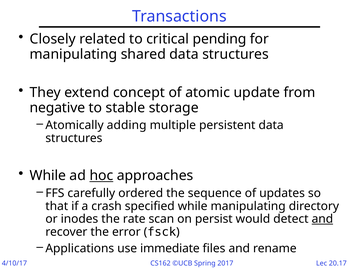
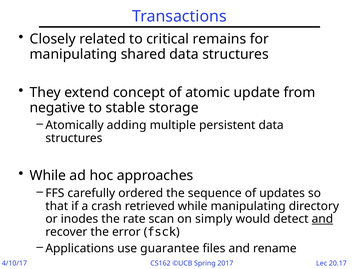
pending: pending -> remains
hoc underline: present -> none
specified: specified -> retrieved
persist: persist -> simply
immediate: immediate -> guarantee
